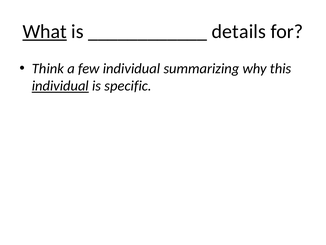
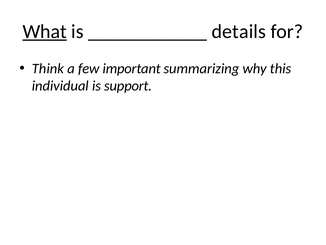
few individual: individual -> important
individual at (60, 86) underline: present -> none
specific: specific -> support
